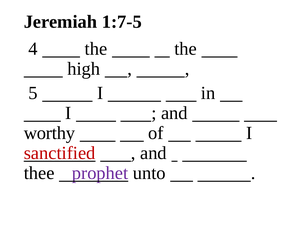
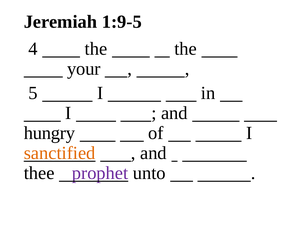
1:7-5: 1:7-5 -> 1:9-5
high: high -> your
worthy: worthy -> hungry
sanctified colour: red -> orange
